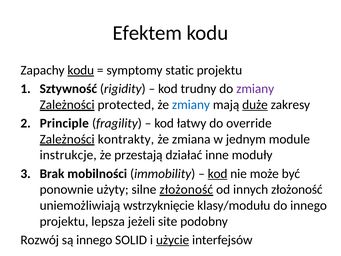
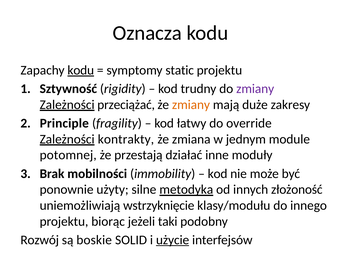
Efektem: Efektem -> Oznacza
protected: protected -> przeciążać
zmiany at (191, 105) colour: blue -> orange
duże underline: present -> none
instrukcje: instrukcje -> potomnej
kod at (218, 174) underline: present -> none
silne złożoność: złożoność -> metodyka
lepsza: lepsza -> biorąc
site: site -> taki
są innego: innego -> boskie
